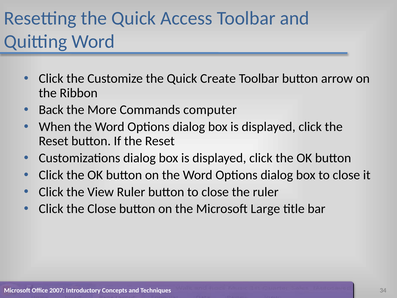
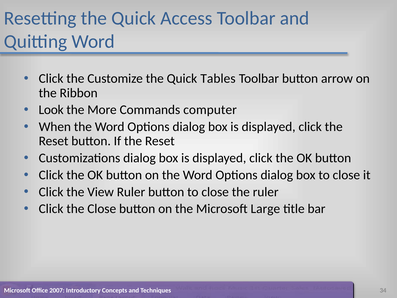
Create: Create -> Tables
Back: Back -> Look
